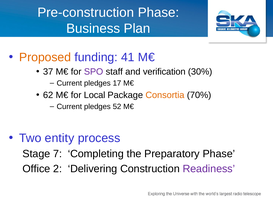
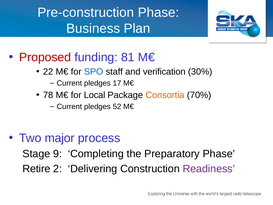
Proposed colour: orange -> red
41: 41 -> 81
37: 37 -> 22
SPO colour: purple -> blue
62: 62 -> 78
entity: entity -> major
7: 7 -> 9
Office: Office -> Retire
